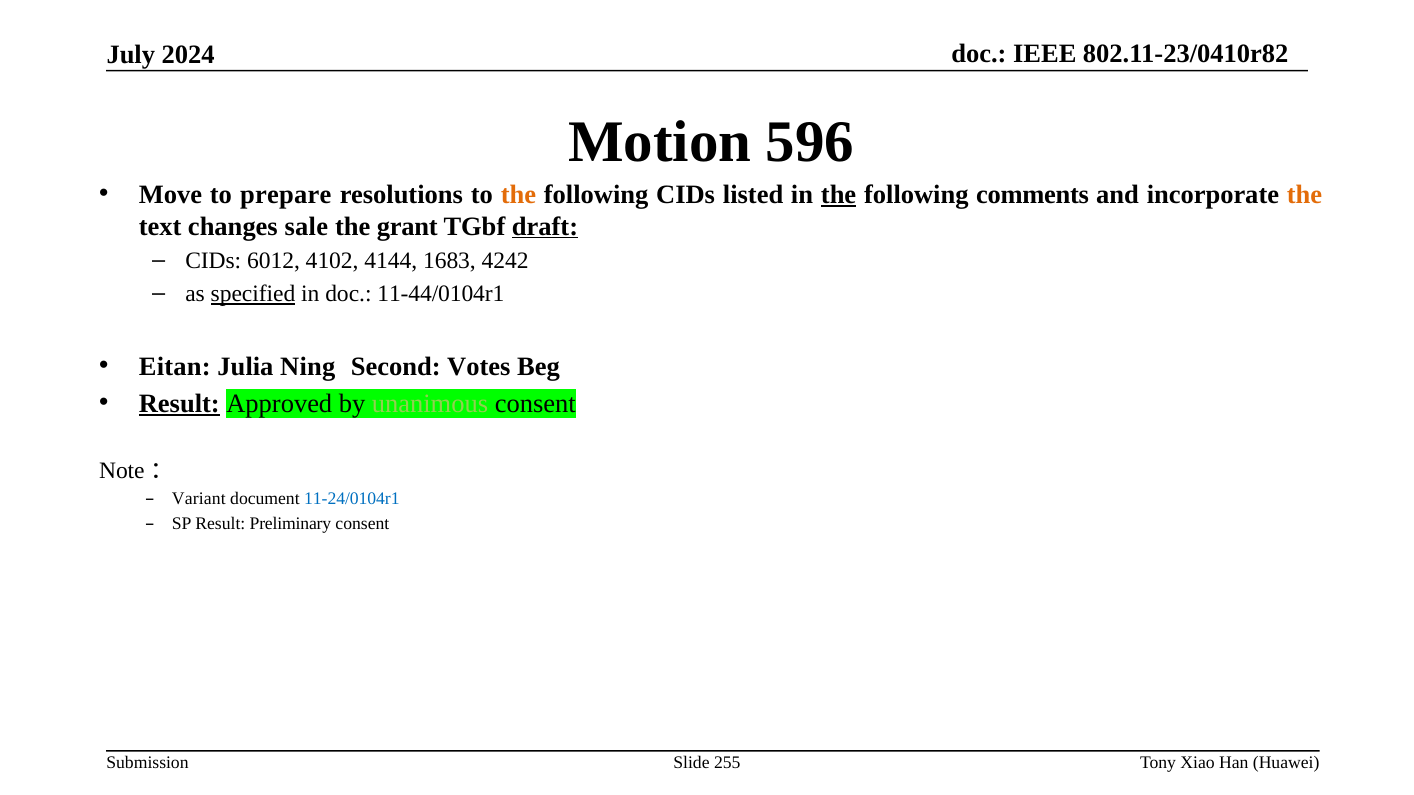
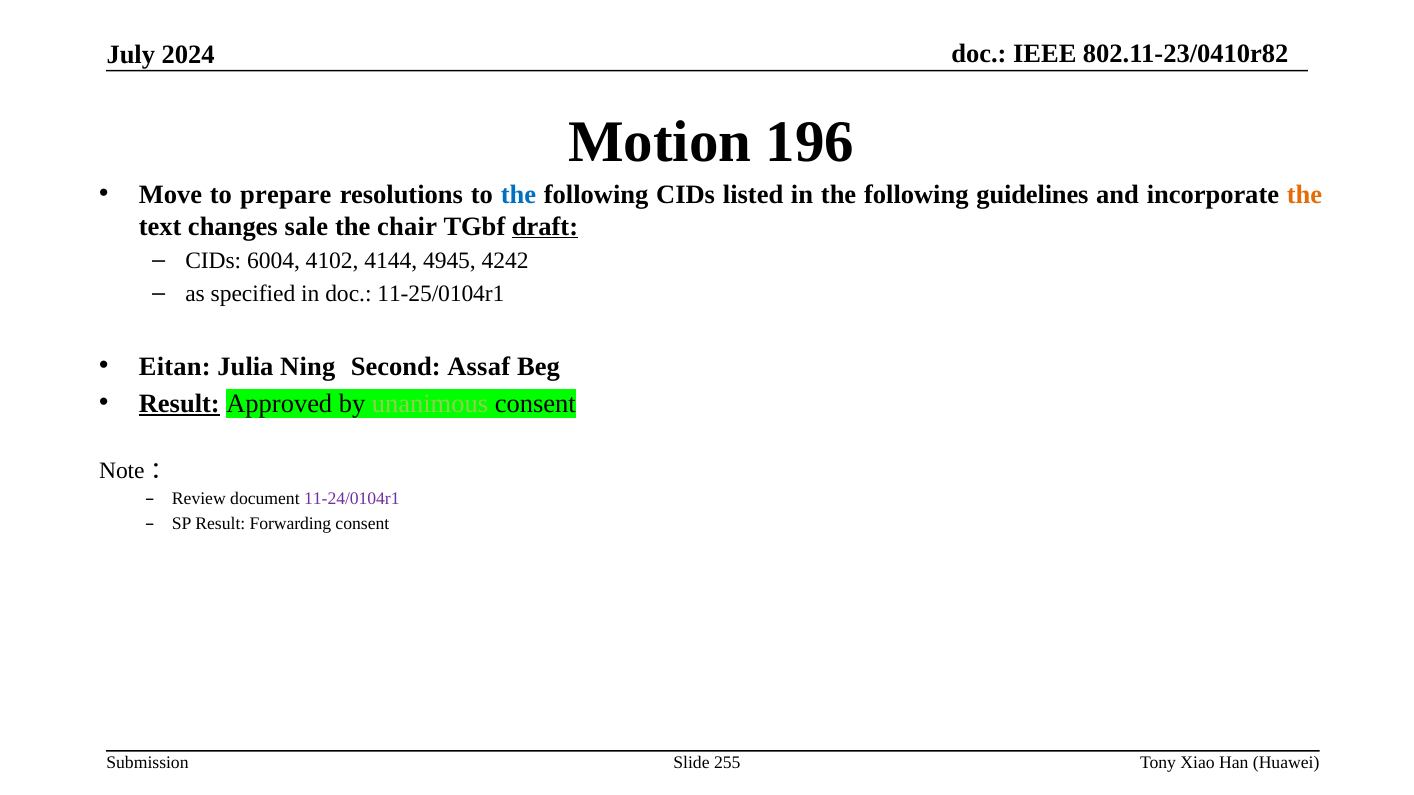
596: 596 -> 196
the at (518, 195) colour: orange -> blue
the at (839, 195) underline: present -> none
comments: comments -> guidelines
grant: grant -> chair
6012: 6012 -> 6004
1683: 1683 -> 4945
specified underline: present -> none
11-44/0104r1: 11-44/0104r1 -> 11-25/0104r1
Votes: Votes -> Assaf
Variant: Variant -> Review
11-24/0104r1 colour: blue -> purple
Preliminary: Preliminary -> Forwarding
